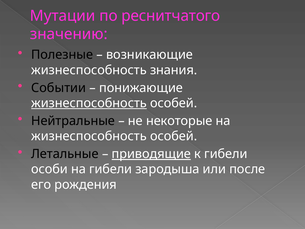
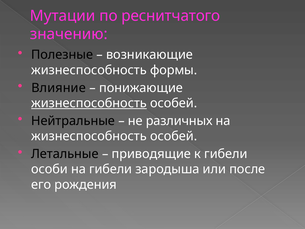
знания: знания -> формы
Событии: Событии -> Влияние
некоторые: некоторые -> различных
приводящие underline: present -> none
